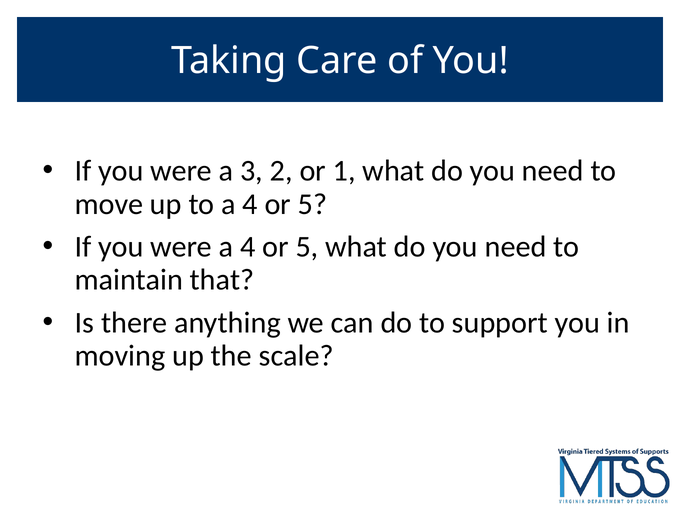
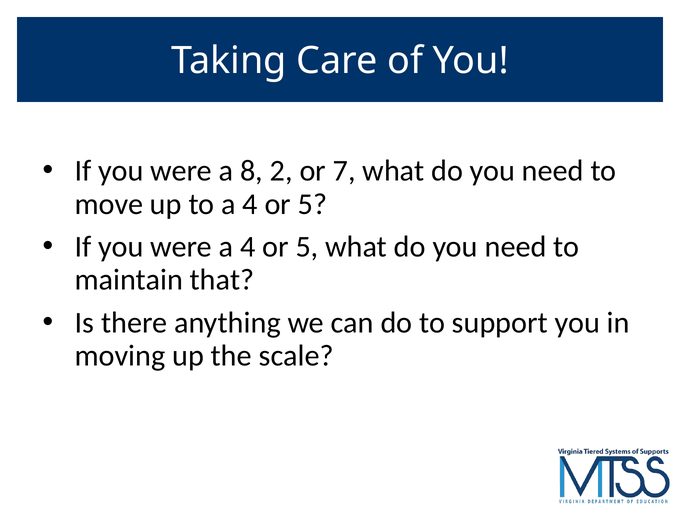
3: 3 -> 8
1: 1 -> 7
